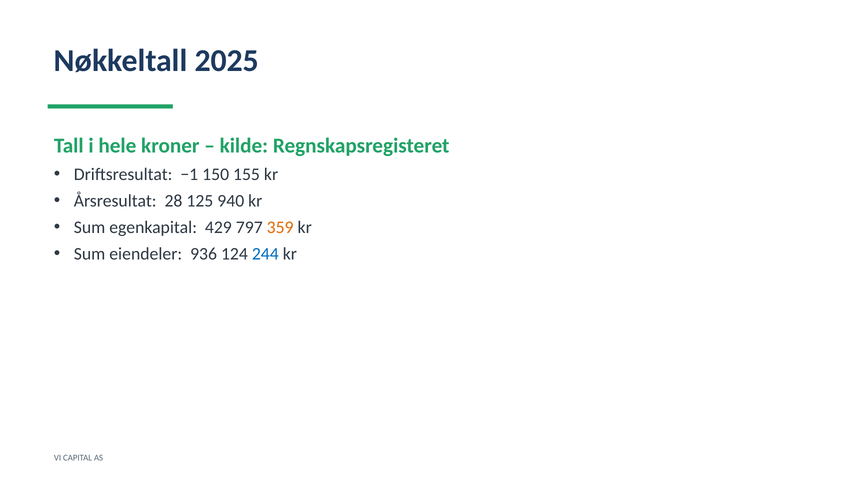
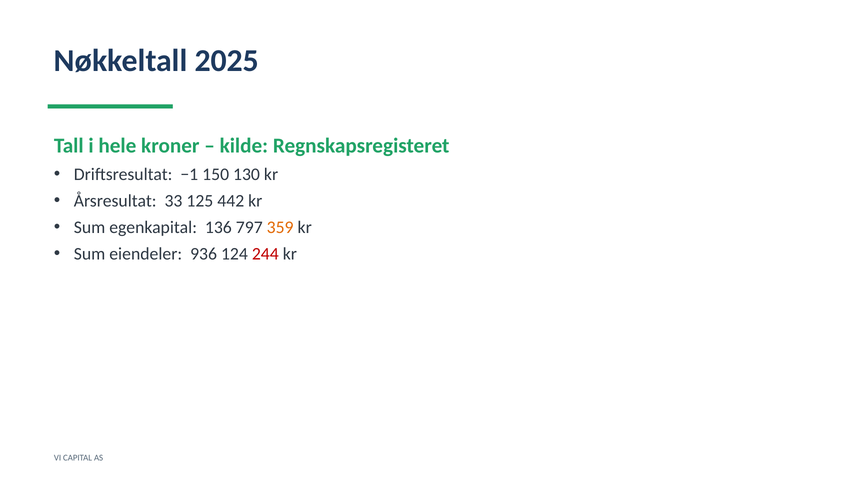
155: 155 -> 130
28: 28 -> 33
940: 940 -> 442
429: 429 -> 136
244 colour: blue -> red
